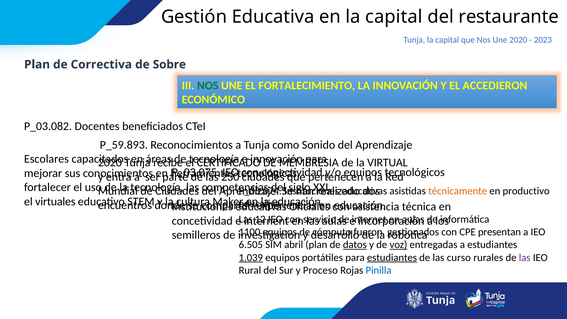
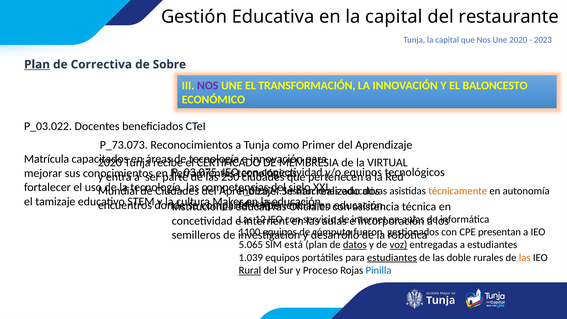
Plan at (37, 64) underline: none -> present
NOS at (208, 85) colour: green -> purple
FORTALECIMIENTO: FORTALECIMIENTO -> TRANSFORMACIÓN
ACCEDIERON: ACCEDIERON -> BALONCESTO
P_03.082: P_03.082 -> P_03.022
P_59.893: P_59.893 -> P_73.073
Sonido: Sonido -> Primer
Escolares: Escolares -> Matrícula
productivo: productivo -> autonomía
virtuales: virtuales -> tamizaje
6.505: 6.505 -> 5.065
abril: abril -> está
1.039 underline: present -> none
curso: curso -> doble
las at (525, 257) colour: purple -> orange
Rural underline: none -> present
